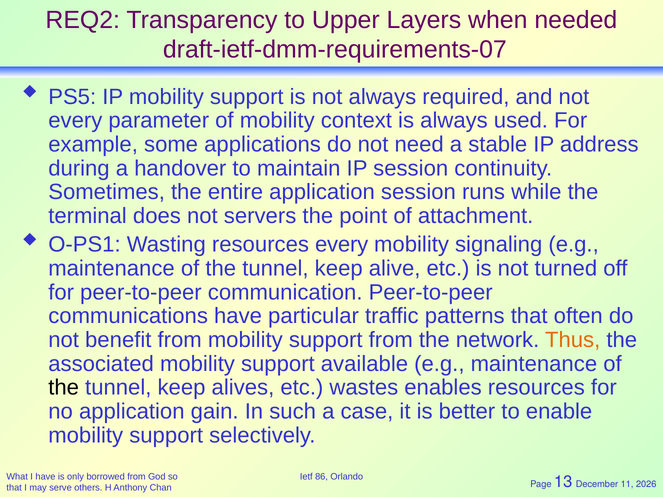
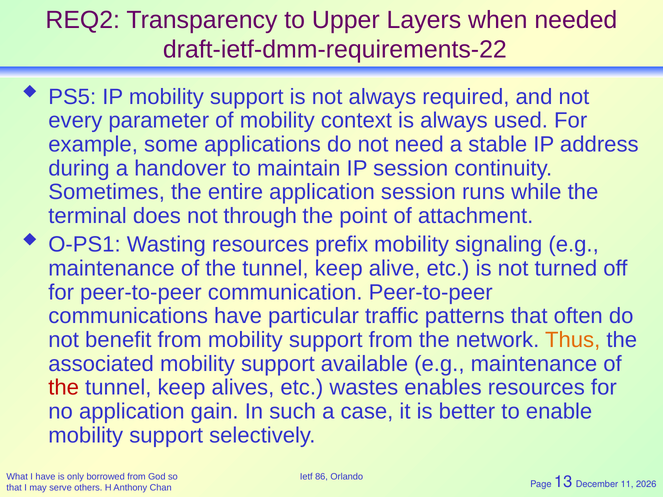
draft-ietf-dmm-requirements-07: draft-ietf-dmm-requirements-07 -> draft-ietf-dmm-requirements-22
servers: servers -> through
resources every: every -> prefix
the at (64, 388) colour: black -> red
